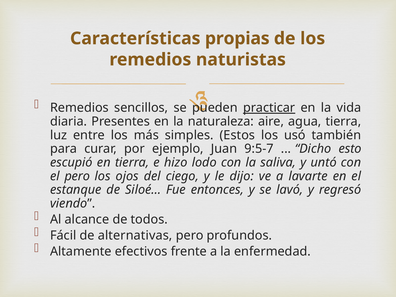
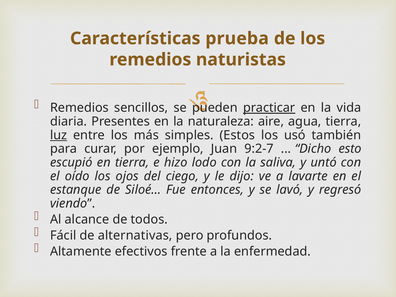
propias: propias -> prueba
luz underline: none -> present
9:5-7: 9:5-7 -> 9:2-7
el pero: pero -> oído
